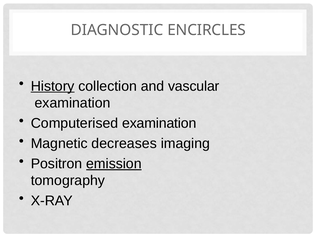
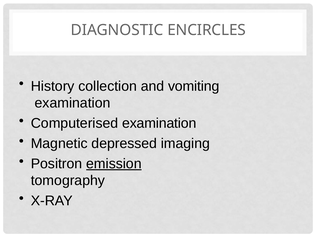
History underline: present -> none
vascular: vascular -> vomiting
decreases: decreases -> depressed
